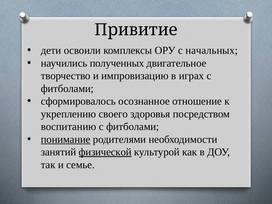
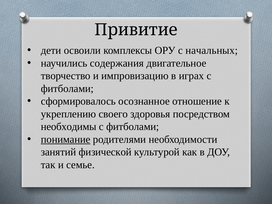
полученных: полученных -> содержания
воспитанию: воспитанию -> необходимы
физической underline: present -> none
